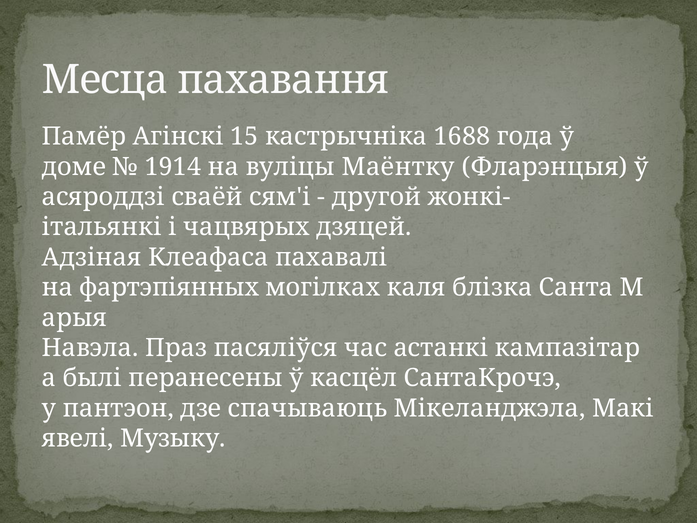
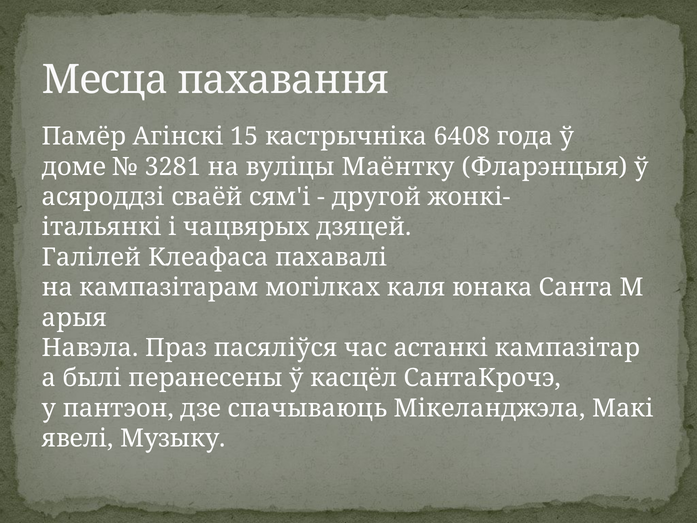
1688: 1688 -> 6408
1914: 1914 -> 3281
Адзіная: Адзіная -> Галілей
фартэпіянных: фартэпіянных -> кампазітарам
блізка: блізка -> юнака
